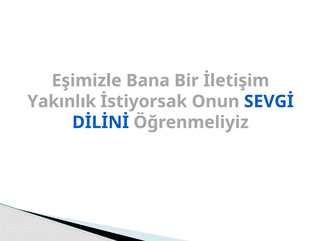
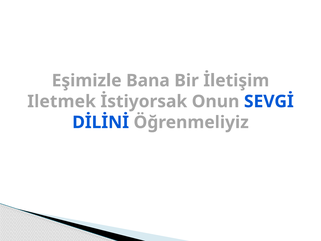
Yakınlık: Yakınlık -> Iletmek
